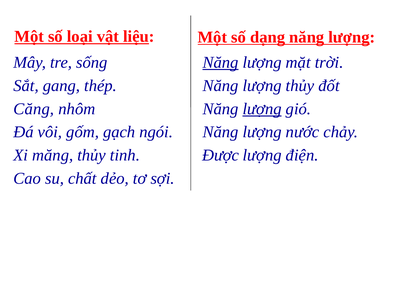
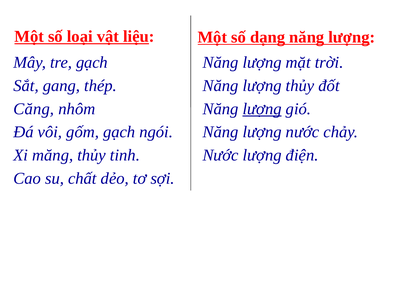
tre sống: sống -> gạch
Năng at (220, 63) underline: present -> none
Được at (221, 155): Được -> Nước
